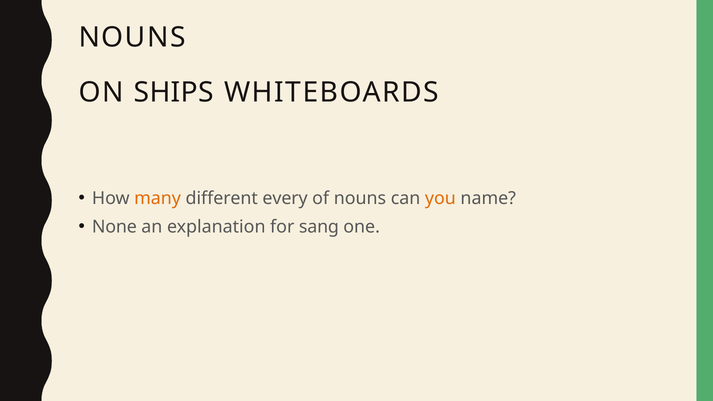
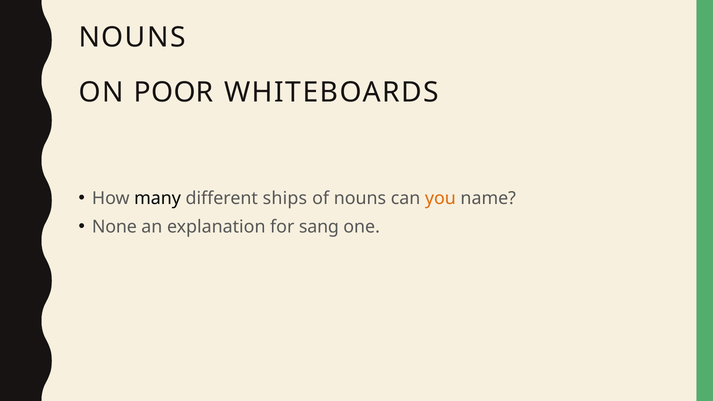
SHIPS: SHIPS -> POOR
many colour: orange -> black
every: every -> ships
